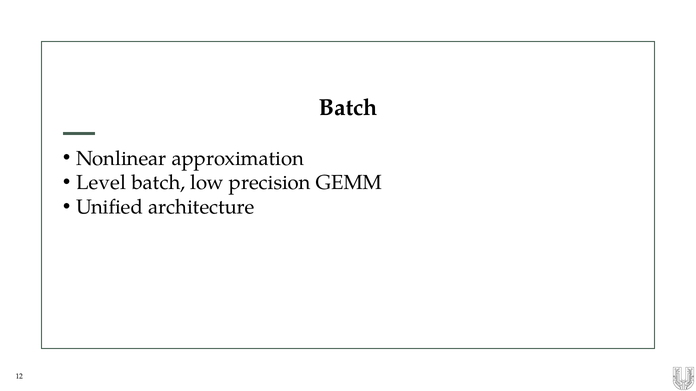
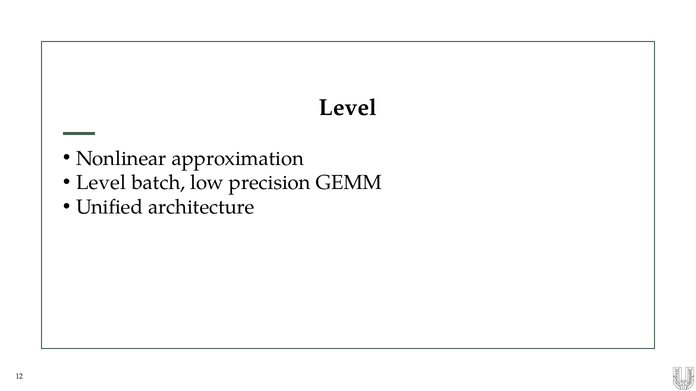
Batch at (348, 108): Batch -> Level
